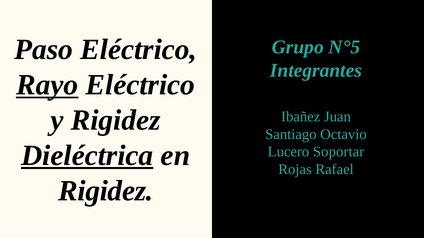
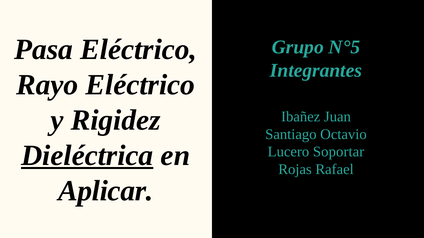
Paso: Paso -> Pasa
Rayo underline: present -> none
Rigidez at (106, 191): Rigidez -> Aplicar
